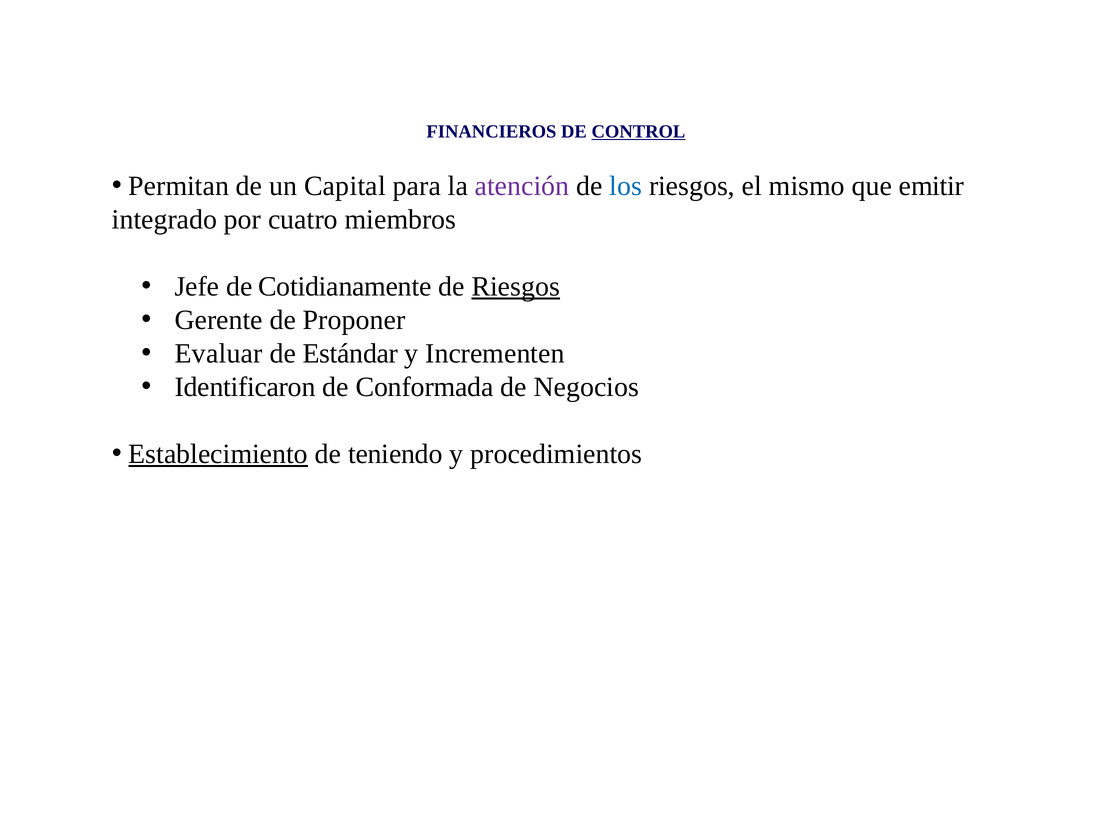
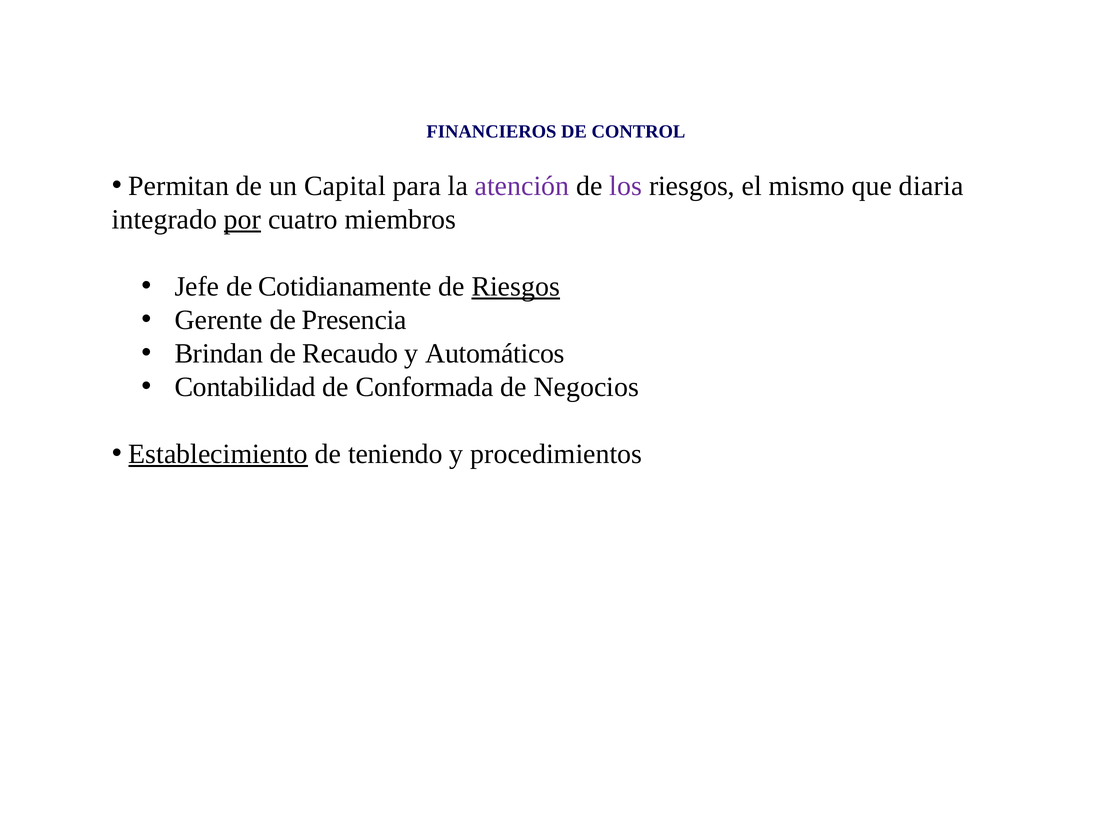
CONTROL underline: present -> none
los colour: blue -> purple
emitir: emitir -> diaria
por underline: none -> present
Proponer: Proponer -> Presencia
Evaluar: Evaluar -> Brindan
Estándar: Estándar -> Recaudo
Incrementen: Incrementen -> Automáticos
Identificaron: Identificaron -> Contabilidad
